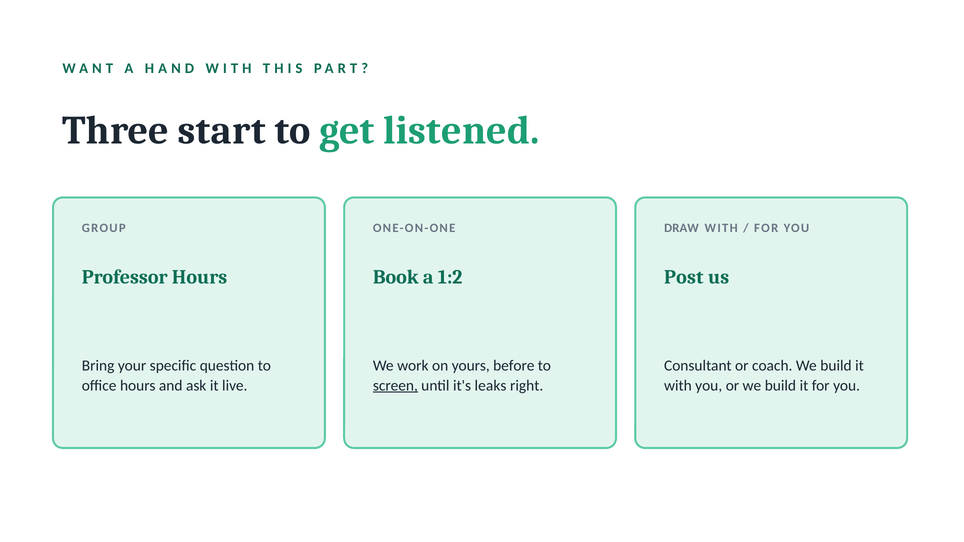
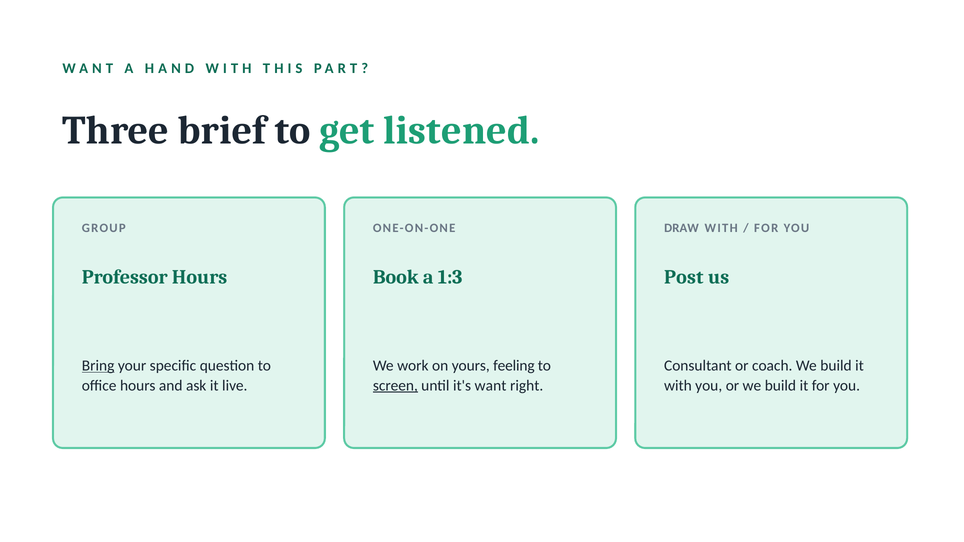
start: start -> brief
1:2: 1:2 -> 1:3
Bring underline: none -> present
before: before -> feeling
leaks: leaks -> want
